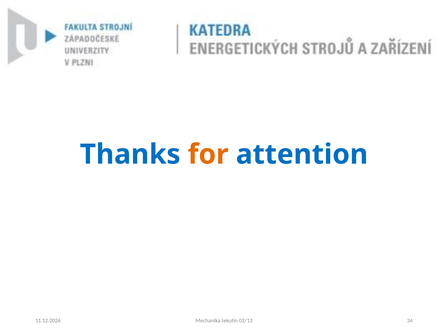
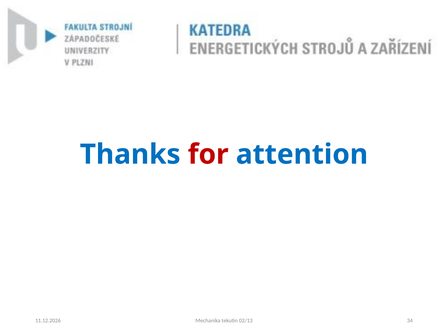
for colour: orange -> red
